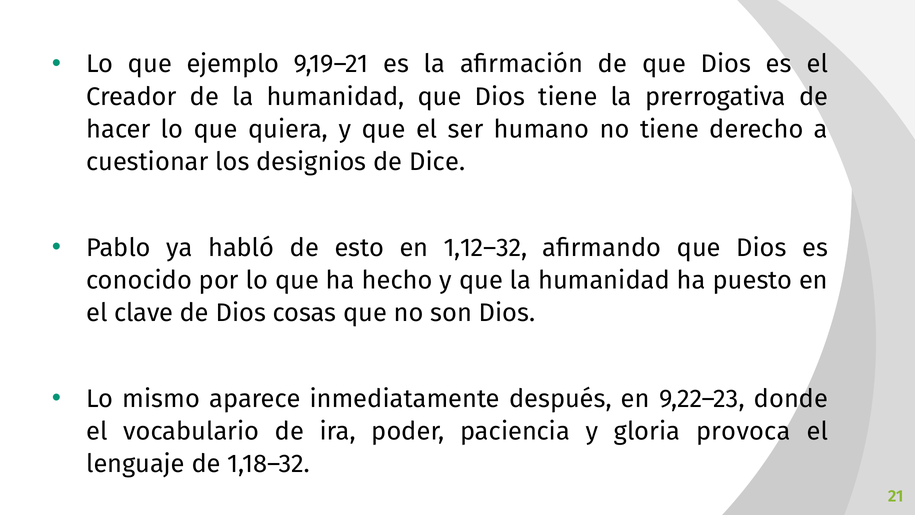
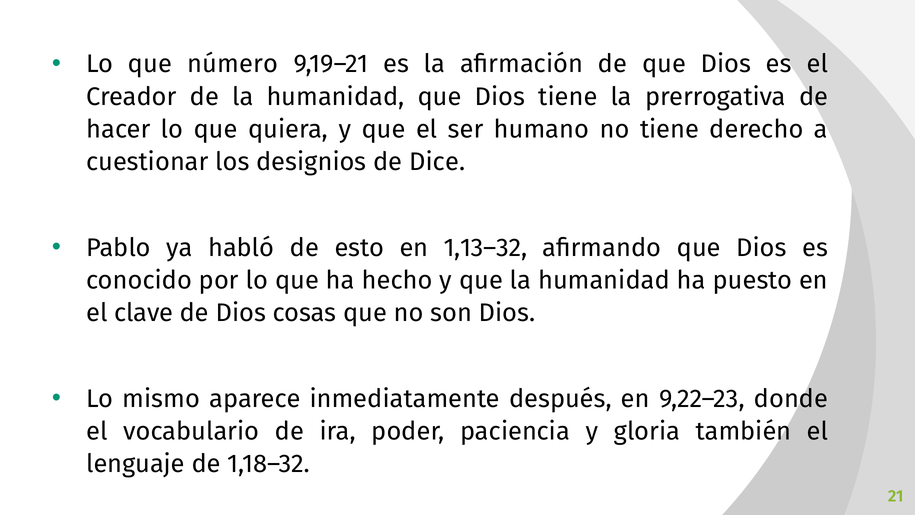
ejemplo: ejemplo -> número
1,12–32: 1,12–32 -> 1,13–32
provoca: provoca -> también
